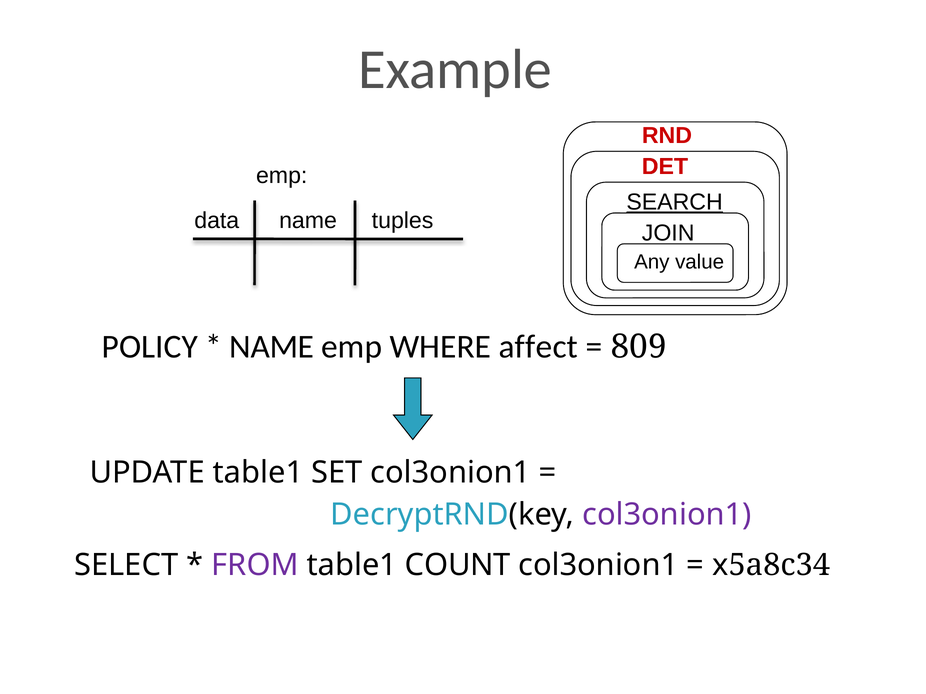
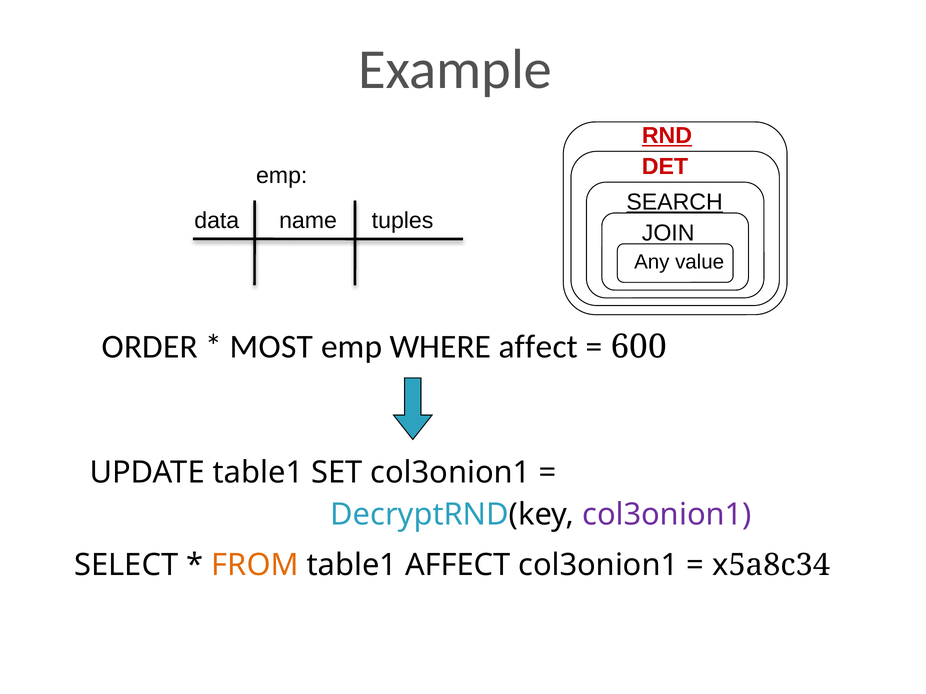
RND underline: none -> present
POLICY: POLICY -> ORDER
NAME at (272, 347): NAME -> MOST
809: 809 -> 600
FROM colour: purple -> orange
table1 COUNT: COUNT -> AFFECT
